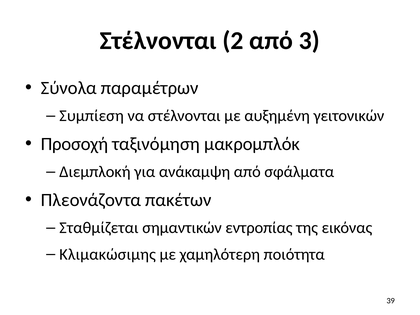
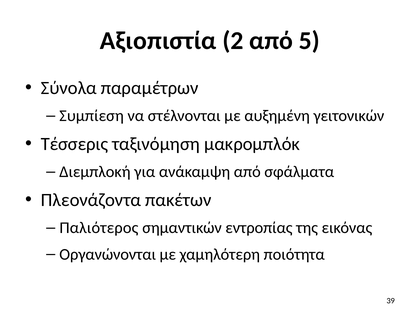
Στέλνονται at (158, 41): Στέλνονται -> Αξιοπιστία
3: 3 -> 5
Προσοχή: Προσοχή -> Τέσσερις
Σταθμίζεται: Σταθμίζεται -> Παλιότερος
Κλιμακώσιμης: Κλιμακώσιμης -> Οργανώνονται
